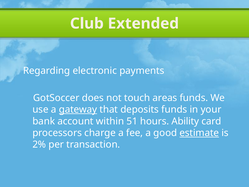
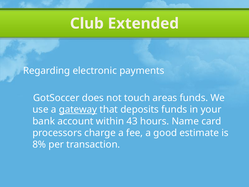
51: 51 -> 43
Ability: Ability -> Name
estimate underline: present -> none
2%: 2% -> 8%
